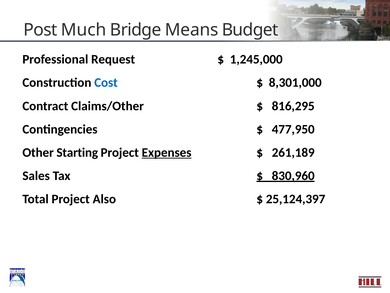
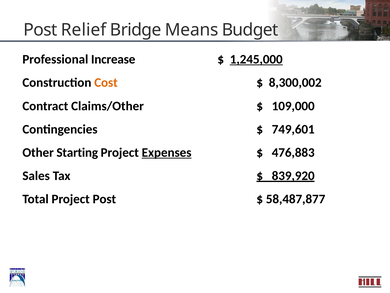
Much: Much -> Relief
Request: Request -> Increase
1,245,000 underline: none -> present
Cost colour: blue -> orange
8,301,000: 8,301,000 -> 8,300,002
816,295: 816,295 -> 109,000
477,950: 477,950 -> 749,601
261,189: 261,189 -> 476,883
830,960: 830,960 -> 839,920
Project Also: Also -> Post
25,124,397: 25,124,397 -> 58,487,877
